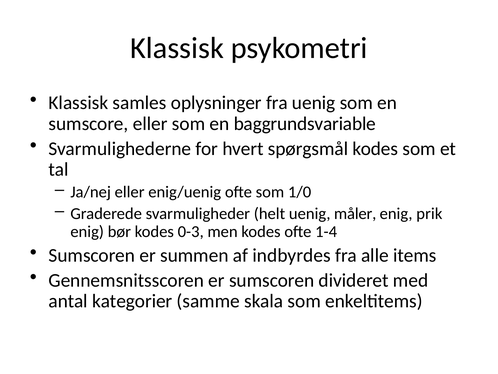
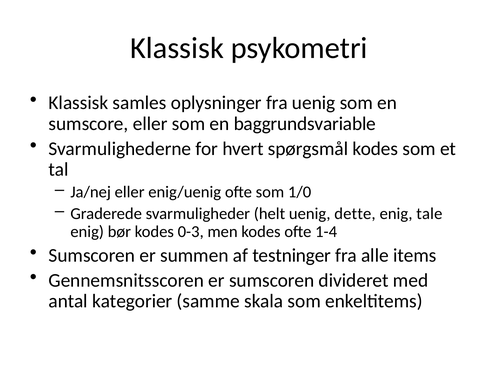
måler: måler -> dette
prik: prik -> tale
indbyrdes: indbyrdes -> testninger
